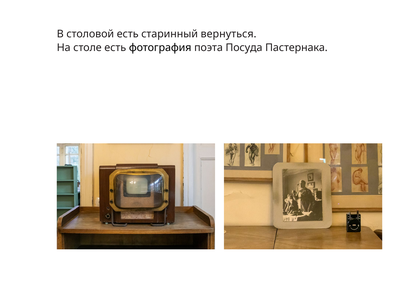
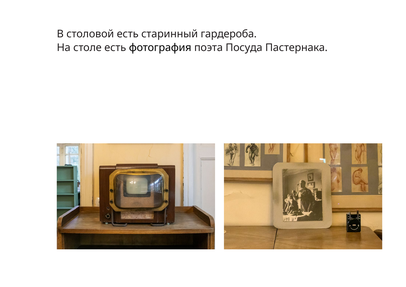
вернуться: вернуться -> гардероба
